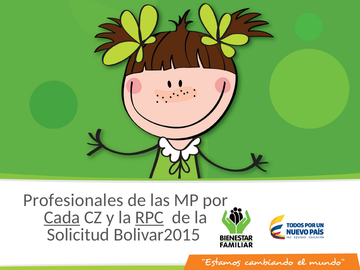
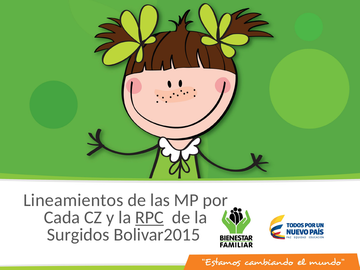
Profesionales: Profesionales -> Lineamientos
Cada underline: present -> none
Solicitud: Solicitud -> Surgidos
